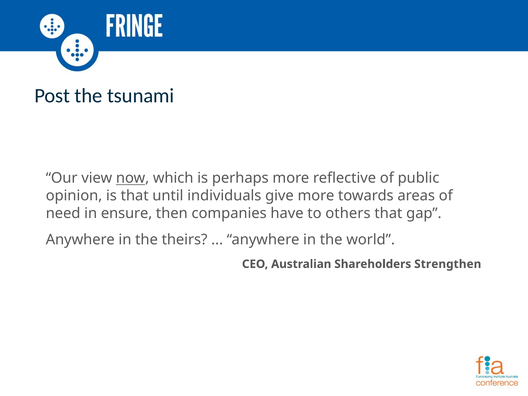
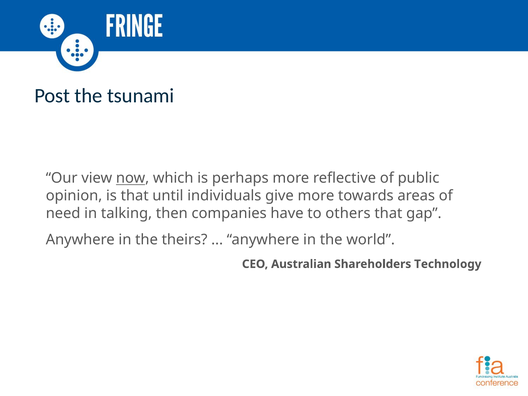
ensure: ensure -> talking
Strengthen: Strengthen -> Technology
